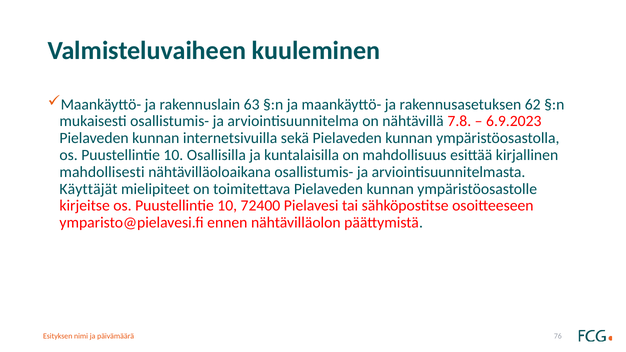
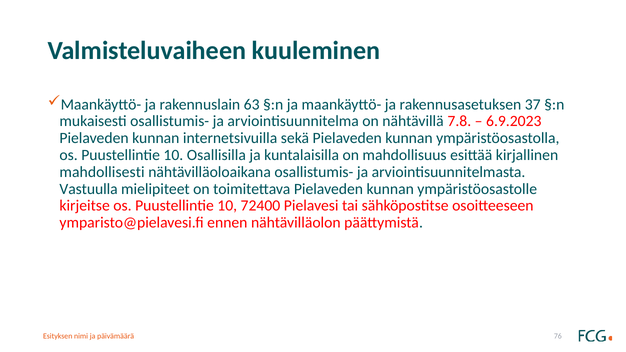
62: 62 -> 37
Käyttäjät: Käyttäjät -> Vastuulla
